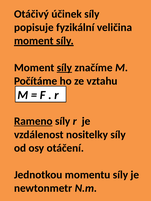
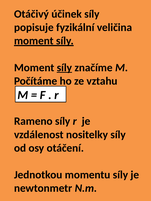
Rameno underline: present -> none
